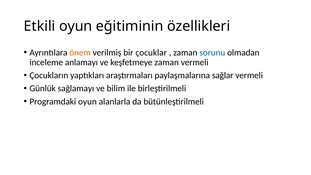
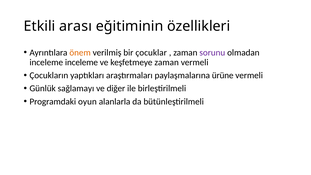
Etkili oyun: oyun -> arası
sorunu colour: blue -> purple
inceleme anlamayı: anlamayı -> inceleme
sağlar: sağlar -> ürüne
bilim: bilim -> diğer
